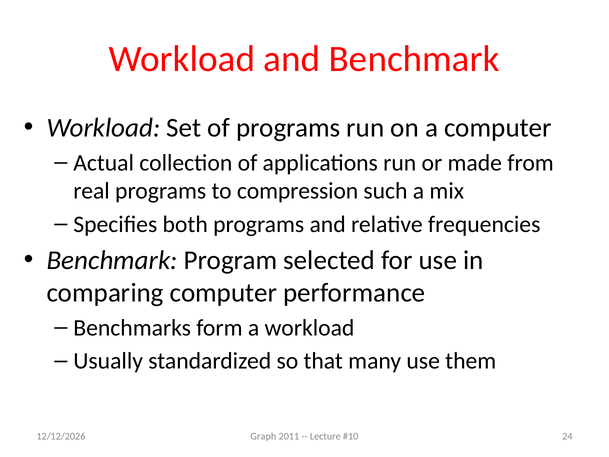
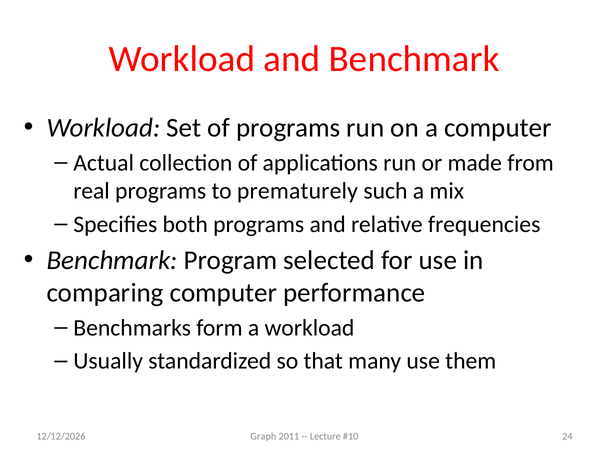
compression: compression -> prematurely
